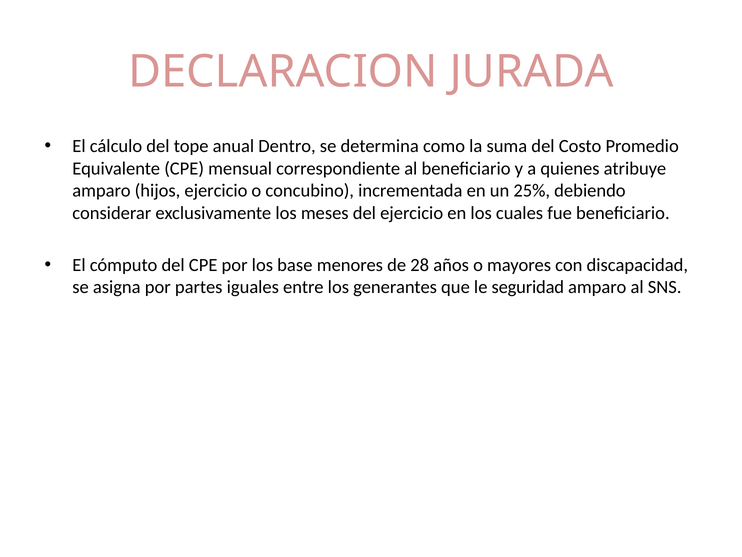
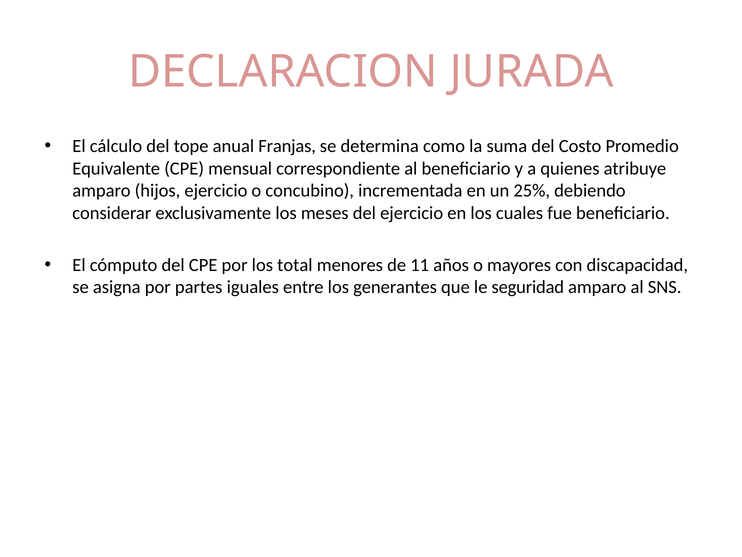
Dentro: Dentro -> Franjas
base: base -> total
28: 28 -> 11
